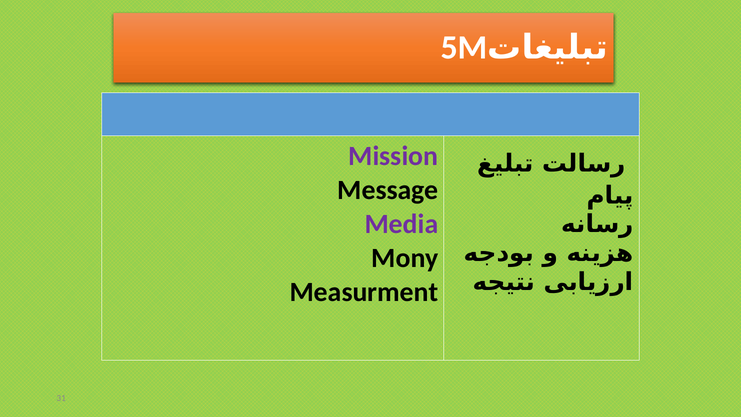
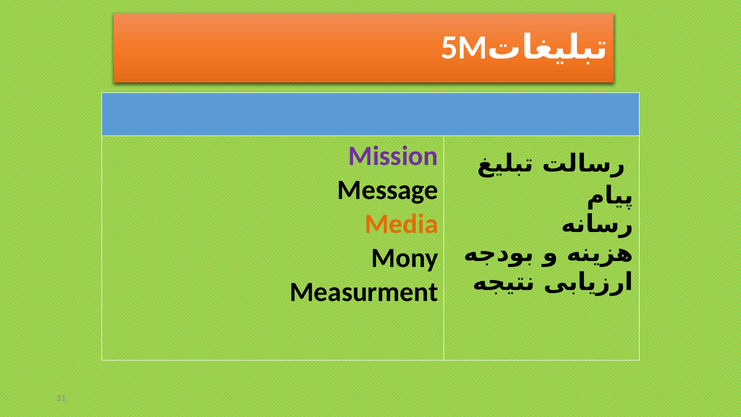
Media colour: purple -> orange
